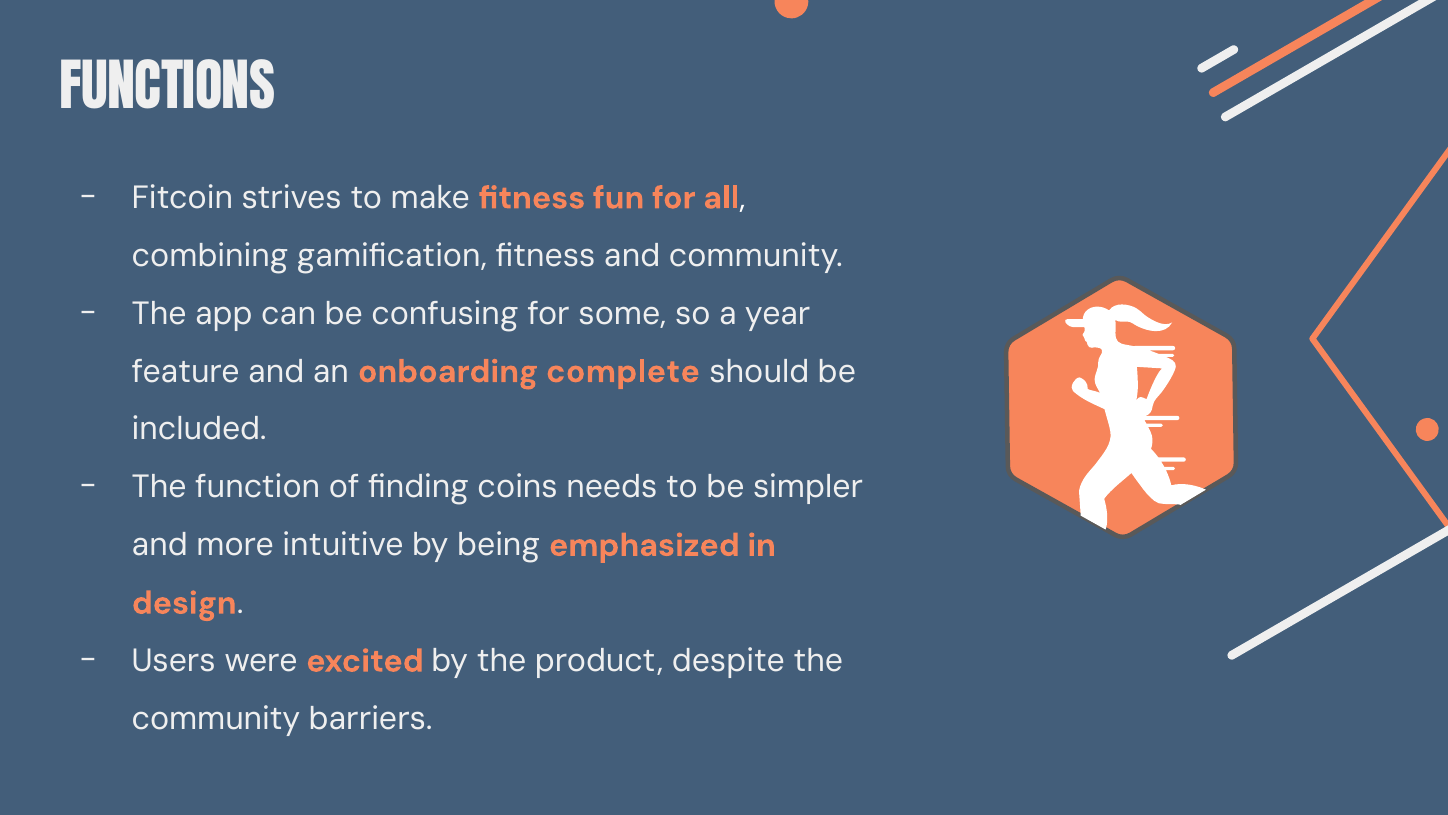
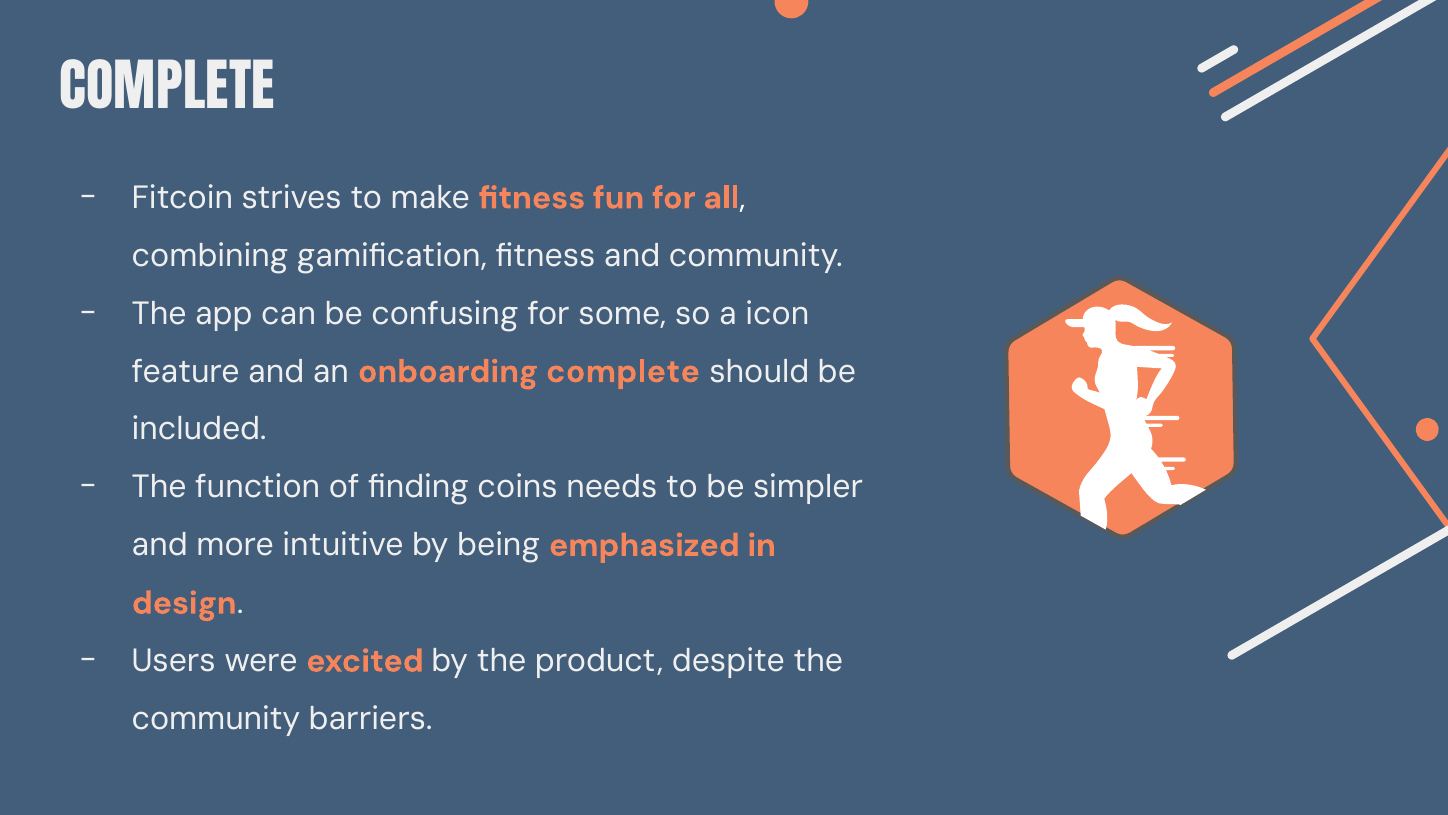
FUNCTIONS at (167, 90): FUNCTIONS -> COMPLETE
year: year -> icon
